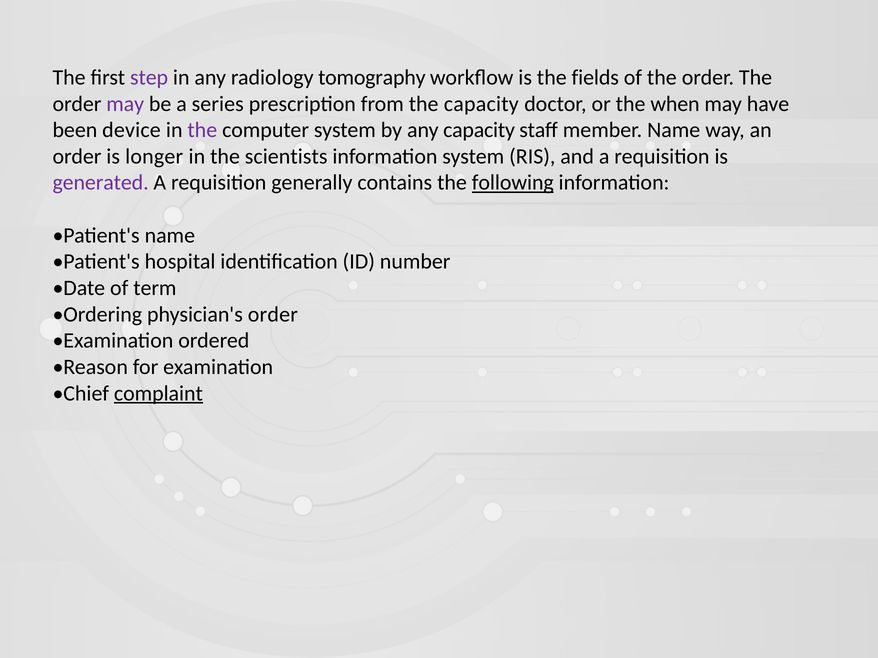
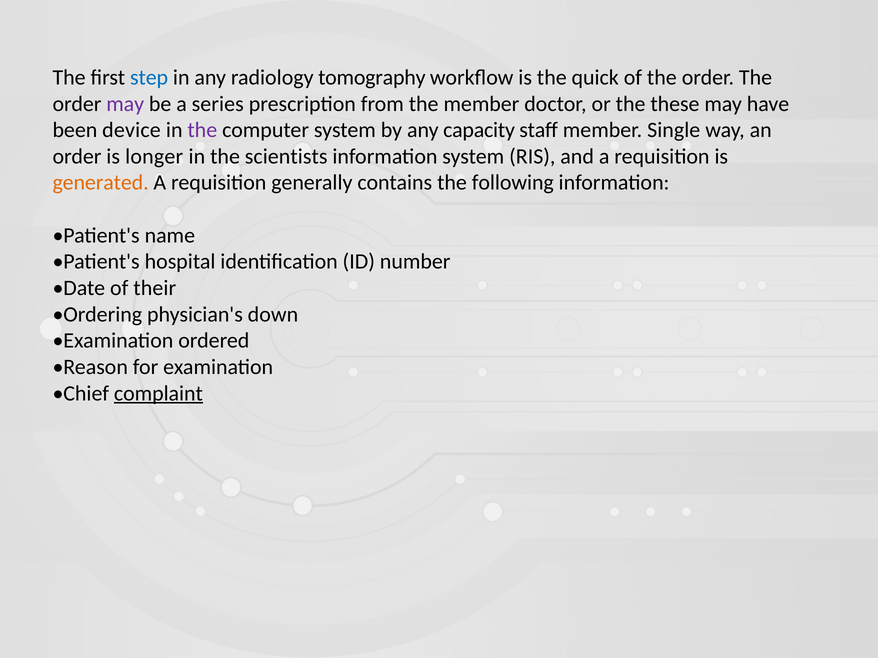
step colour: purple -> blue
fields: fields -> quick
the capacity: capacity -> member
when: when -> these
member Name: Name -> Single
generated colour: purple -> orange
following underline: present -> none
term: term -> their
physician's order: order -> down
